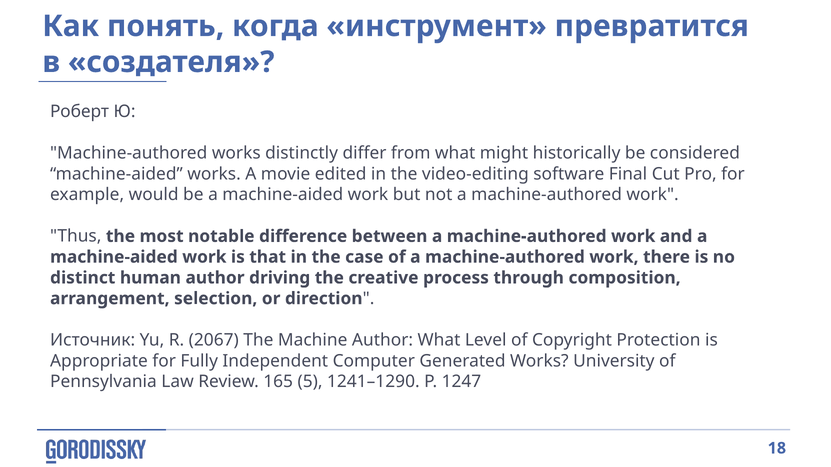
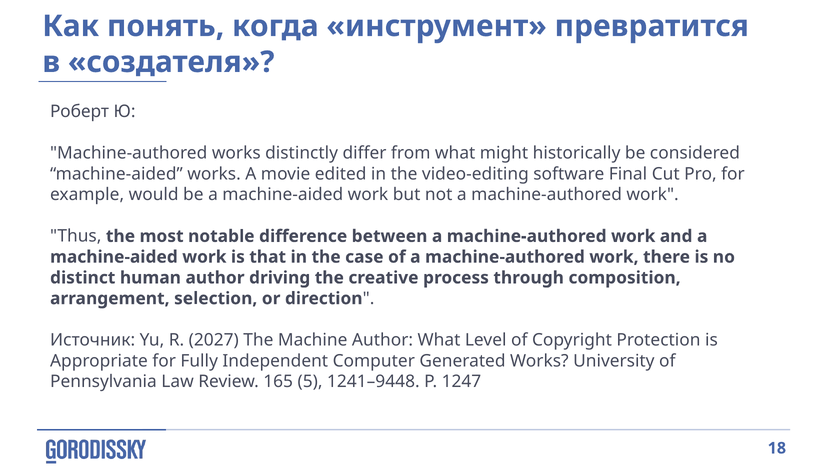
2067: 2067 -> 2027
1241–1290: 1241–1290 -> 1241–9448
